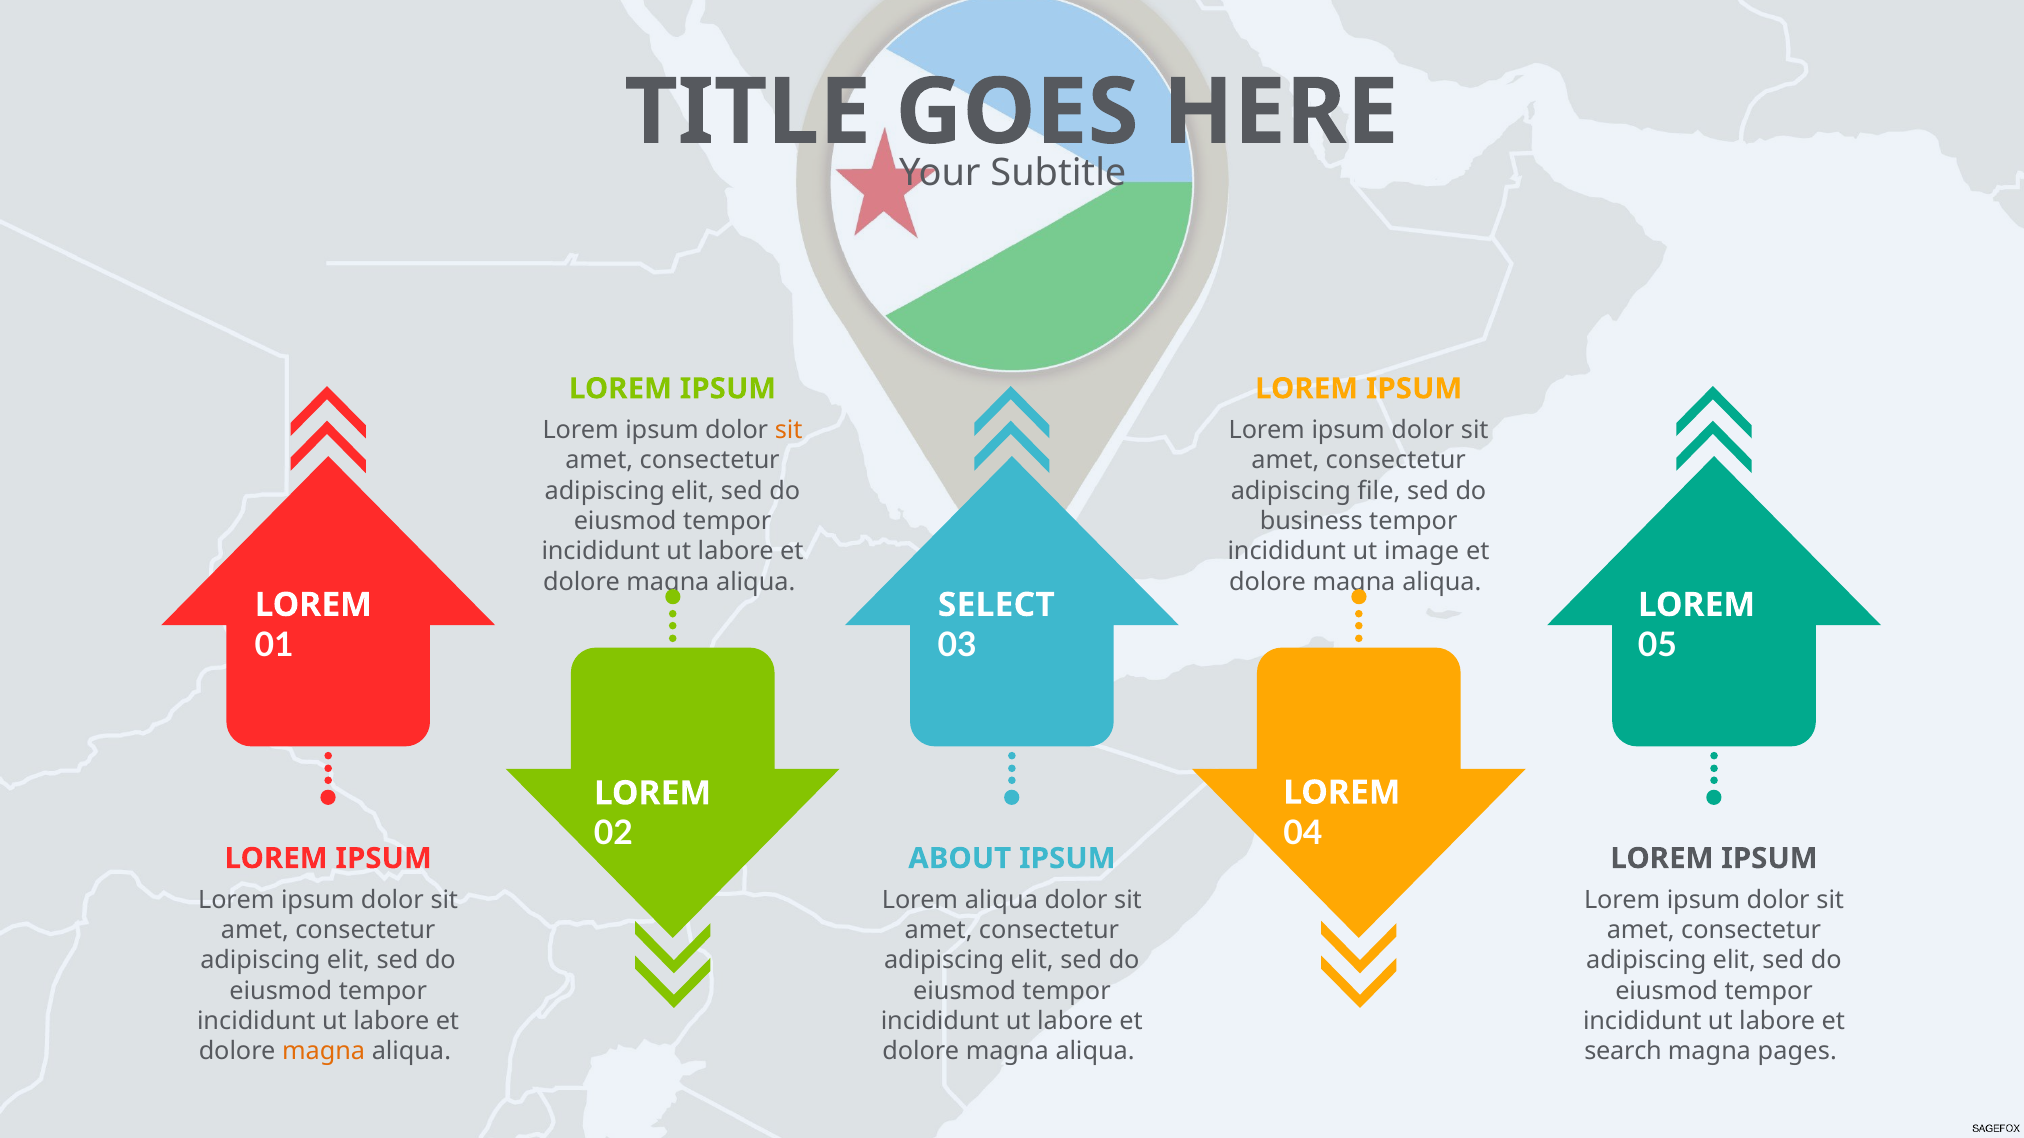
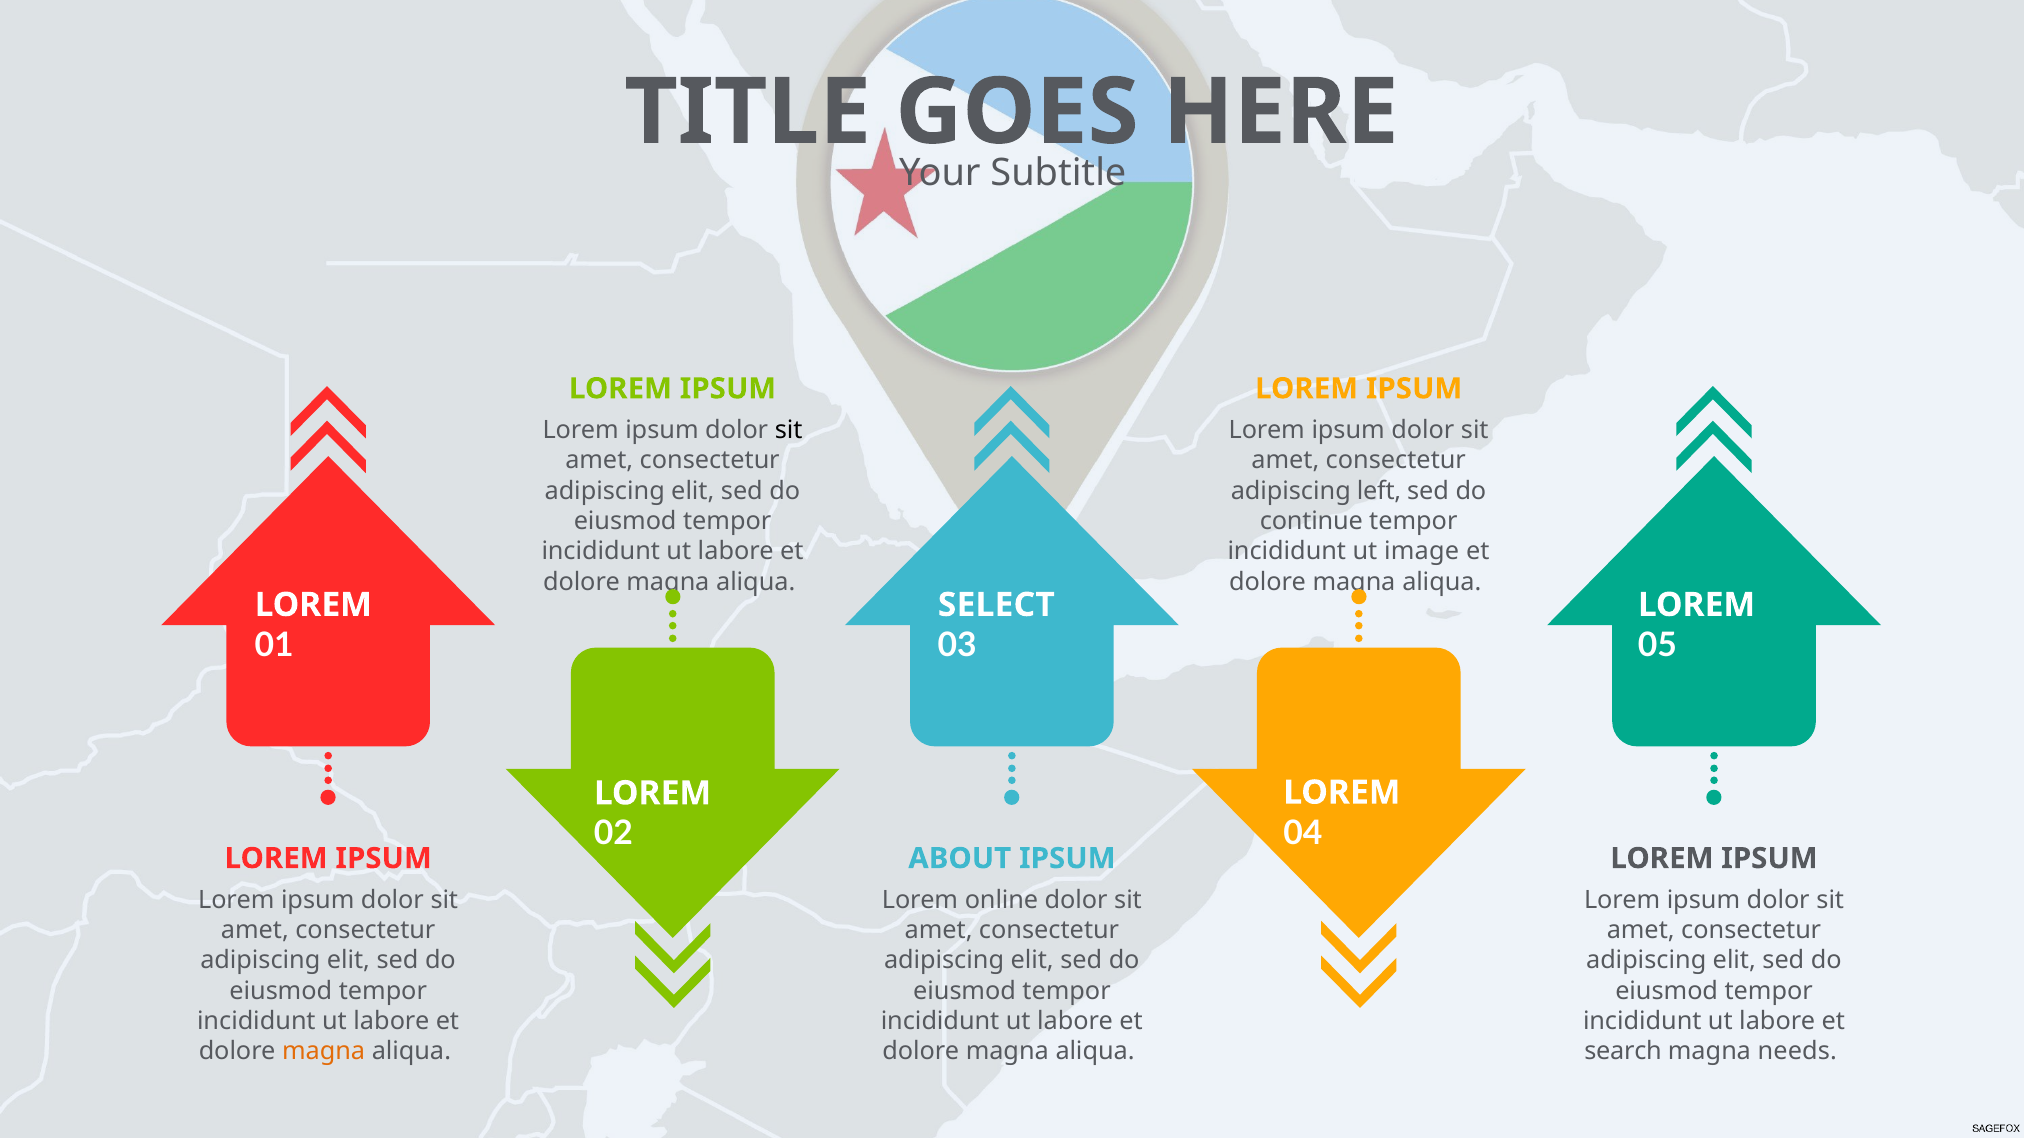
sit at (789, 430) colour: orange -> black
file: file -> left
business: business -> continue
Lorem aliqua: aliqua -> online
pages: pages -> needs
